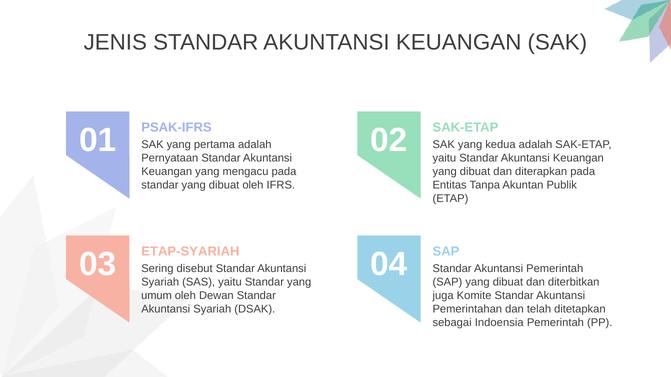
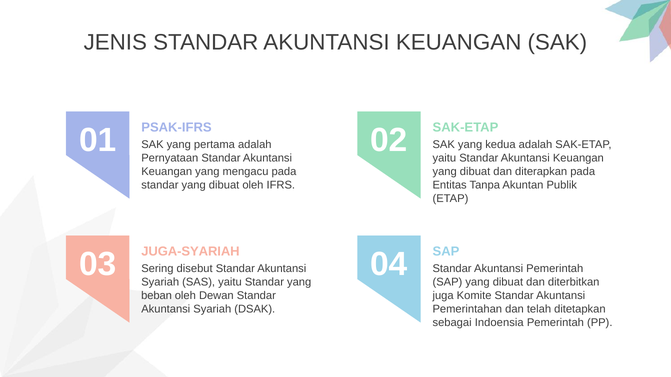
ETAP-SYARIAH: ETAP-SYARIAH -> JUGA-SYARIAH
umum: umum -> beban
